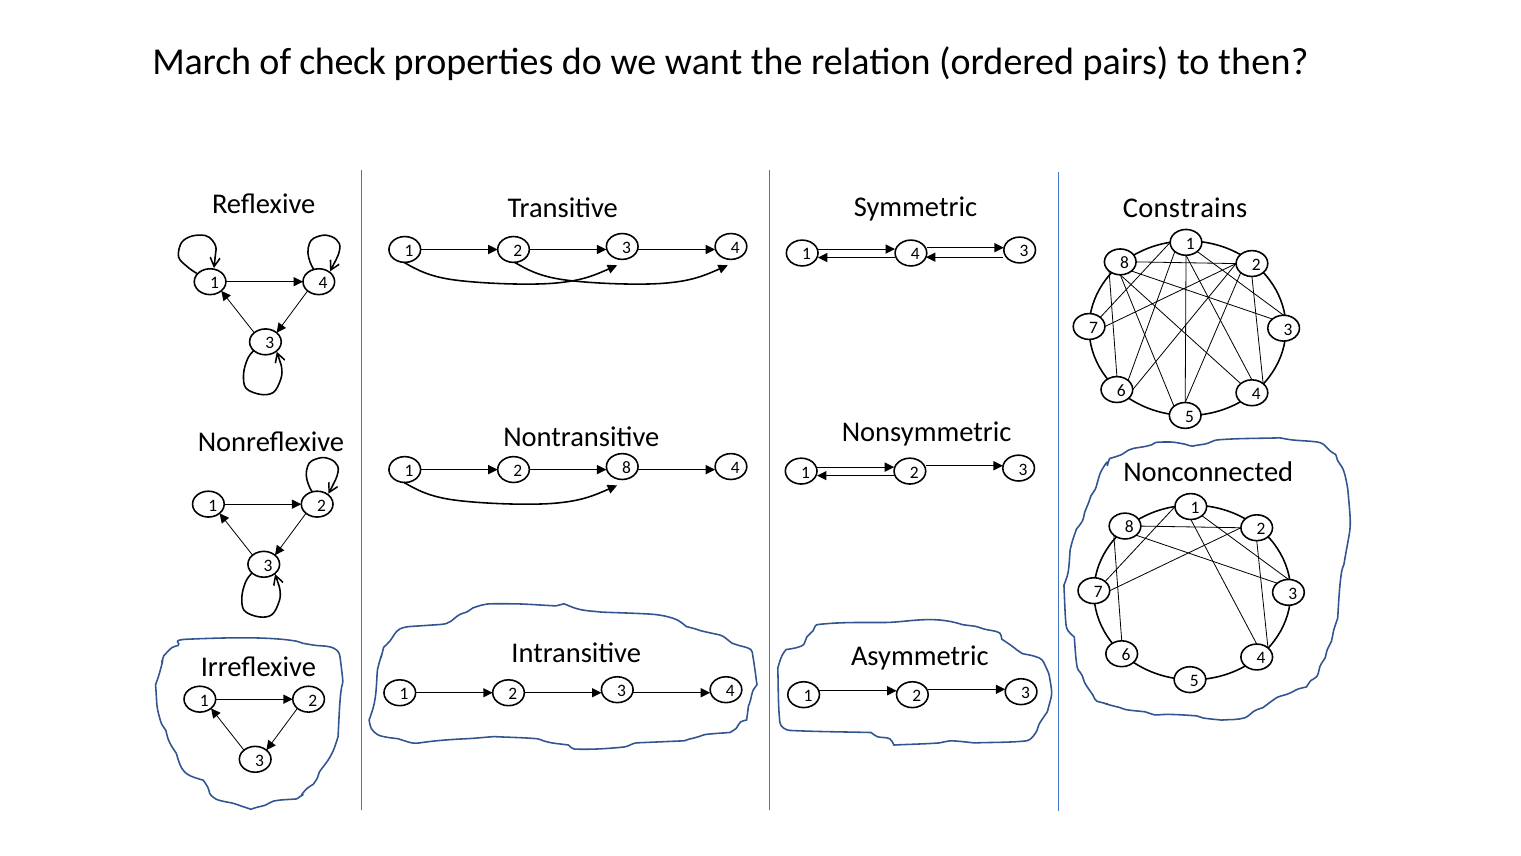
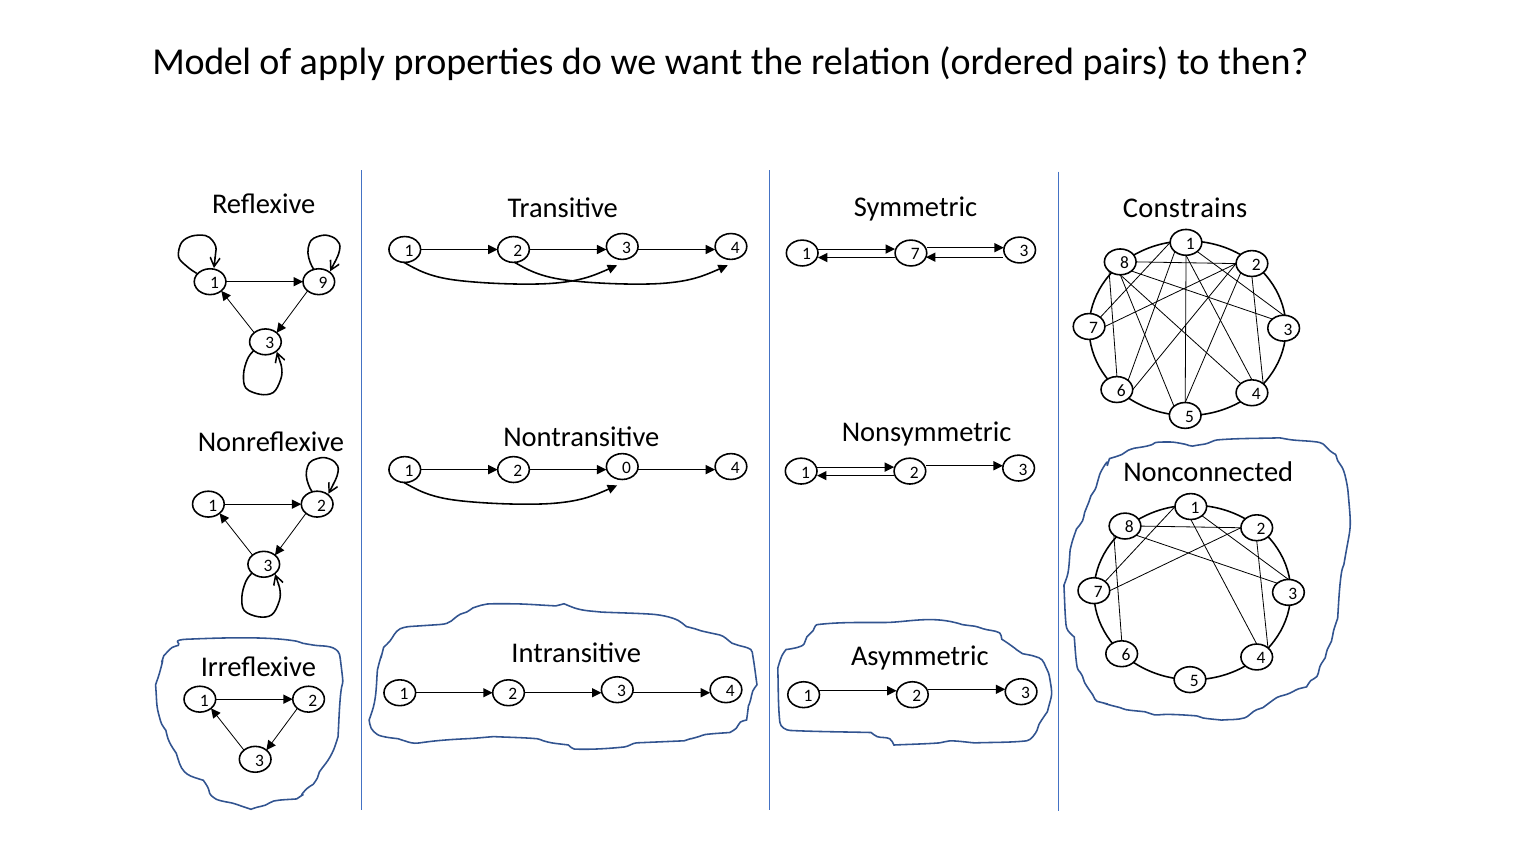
March: March -> Model
check: check -> apply
4 at (915, 254): 4 -> 7
4 at (323, 283): 4 -> 9
2 8: 8 -> 0
